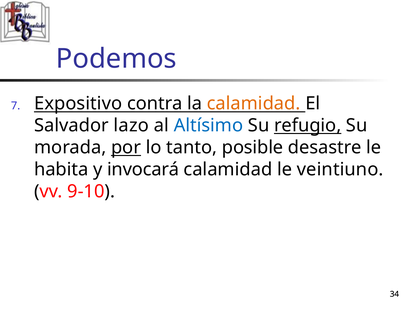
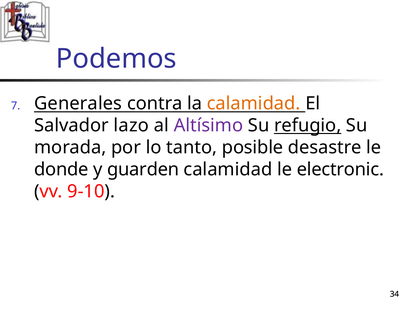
Expositivo: Expositivo -> Generales
Altísimo colour: blue -> purple
por underline: present -> none
habita: habita -> donde
invocará: invocará -> guarden
veintiuno: veintiuno -> electronic
